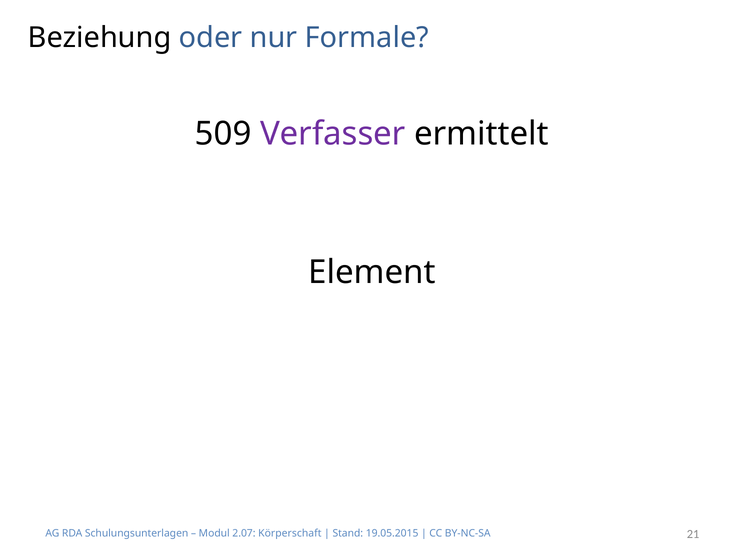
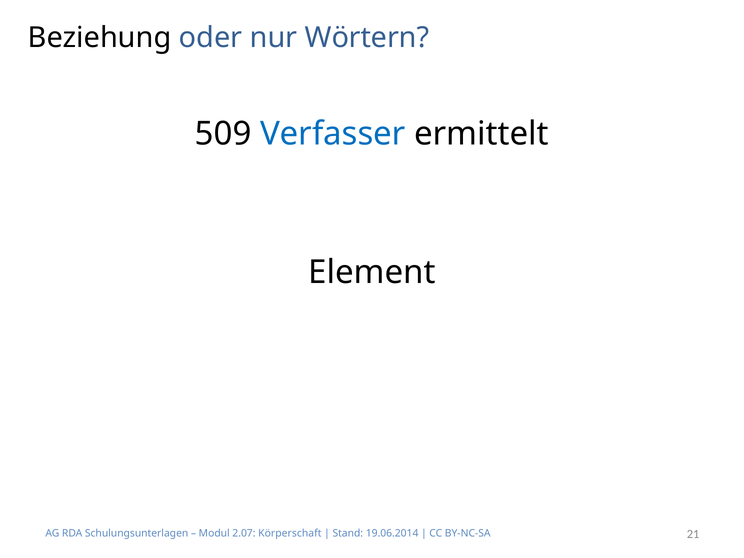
Formale: Formale -> Wörtern
Verfasser colour: purple -> blue
19.05.2015: 19.05.2015 -> 19.06.2014
